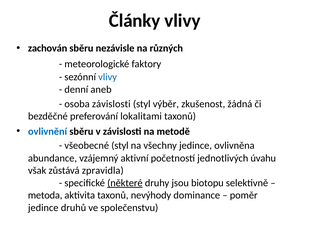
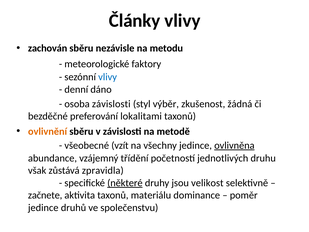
různých: různých -> metodu
aneb: aneb -> dáno
ovlivnění colour: blue -> orange
všeobecné styl: styl -> vzít
ovlivněna underline: none -> present
aktivní: aktivní -> třídění
úvahu: úvahu -> druhu
biotopu: biotopu -> velikost
metoda: metoda -> začnete
nevýhody: nevýhody -> materiálu
